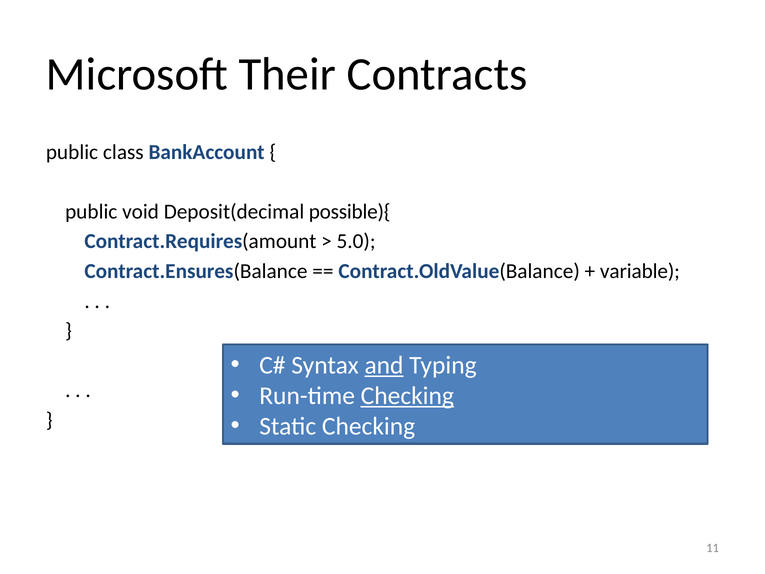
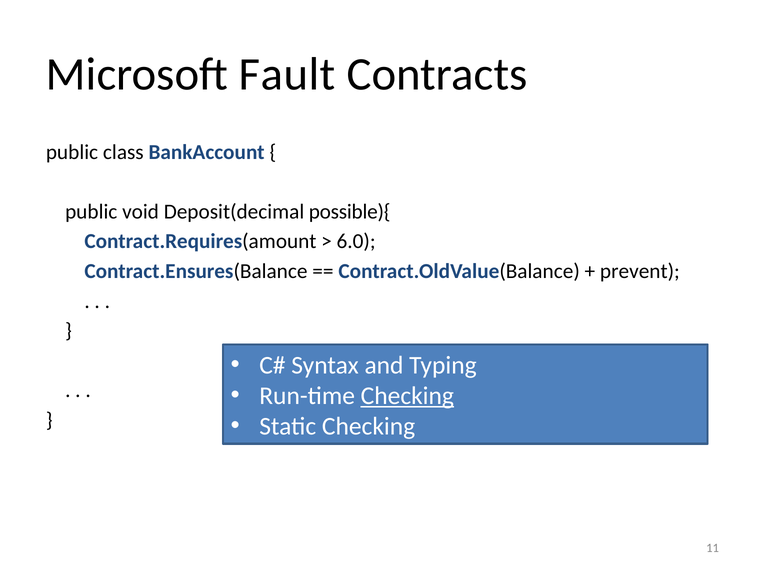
Their: Their -> Fault
5.0: 5.0 -> 6.0
variable: variable -> prevent
and underline: present -> none
